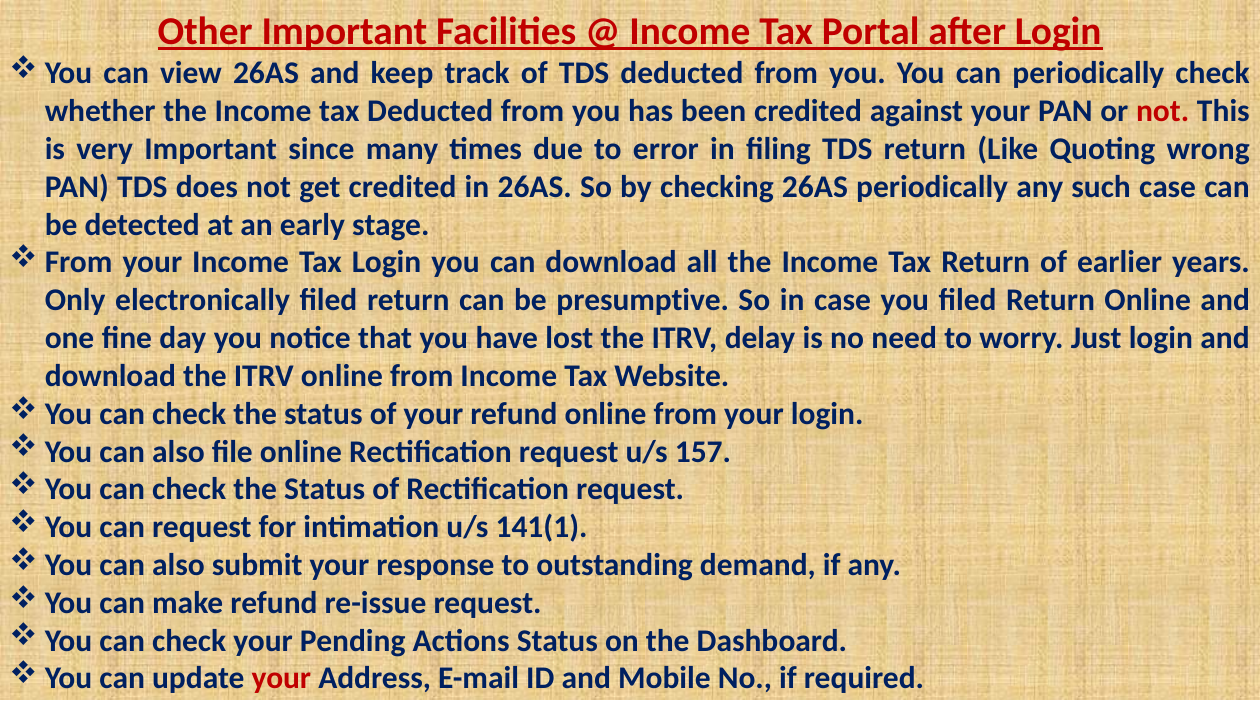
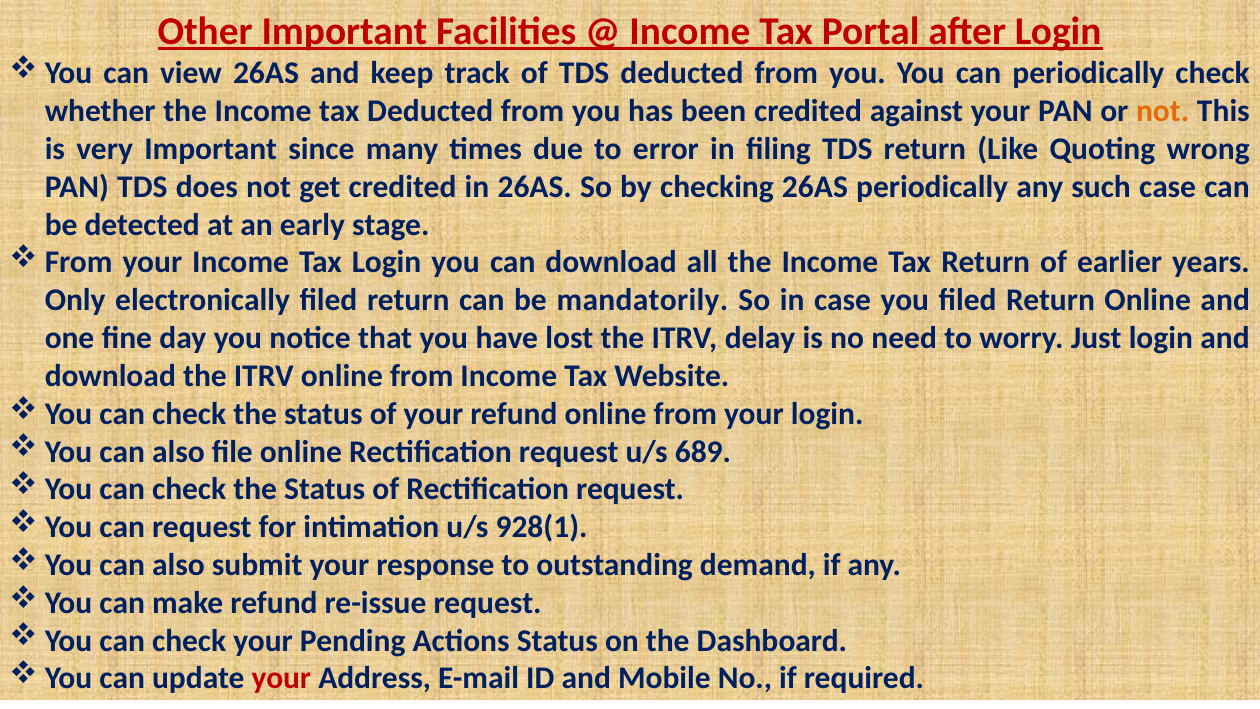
not at (1163, 111) colour: red -> orange
presumptive: presumptive -> mandatorily
157: 157 -> 689
141(1: 141(1 -> 928(1
